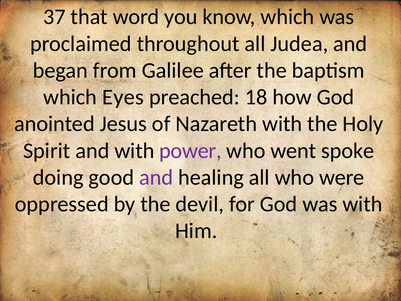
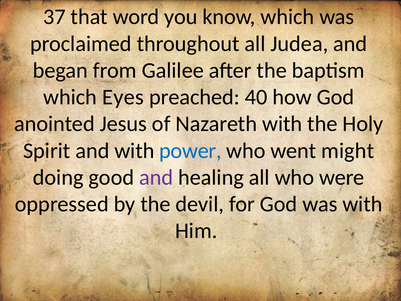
18: 18 -> 40
power colour: purple -> blue
spoke: spoke -> might
